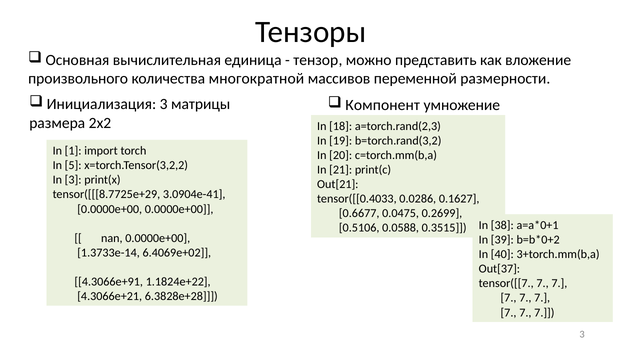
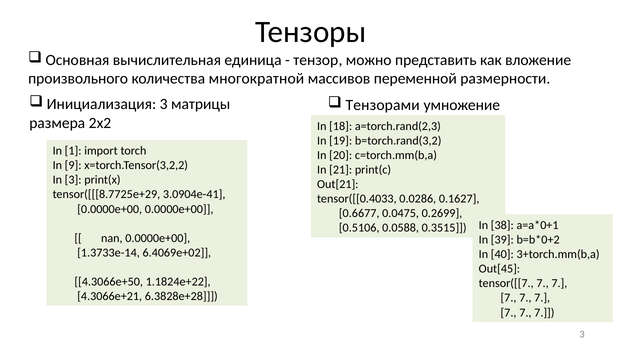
Компонент: Компонент -> Тензорами
5: 5 -> 9
Out[37: Out[37 -> Out[45
4.3066e+91: 4.3066e+91 -> 4.3066e+50
